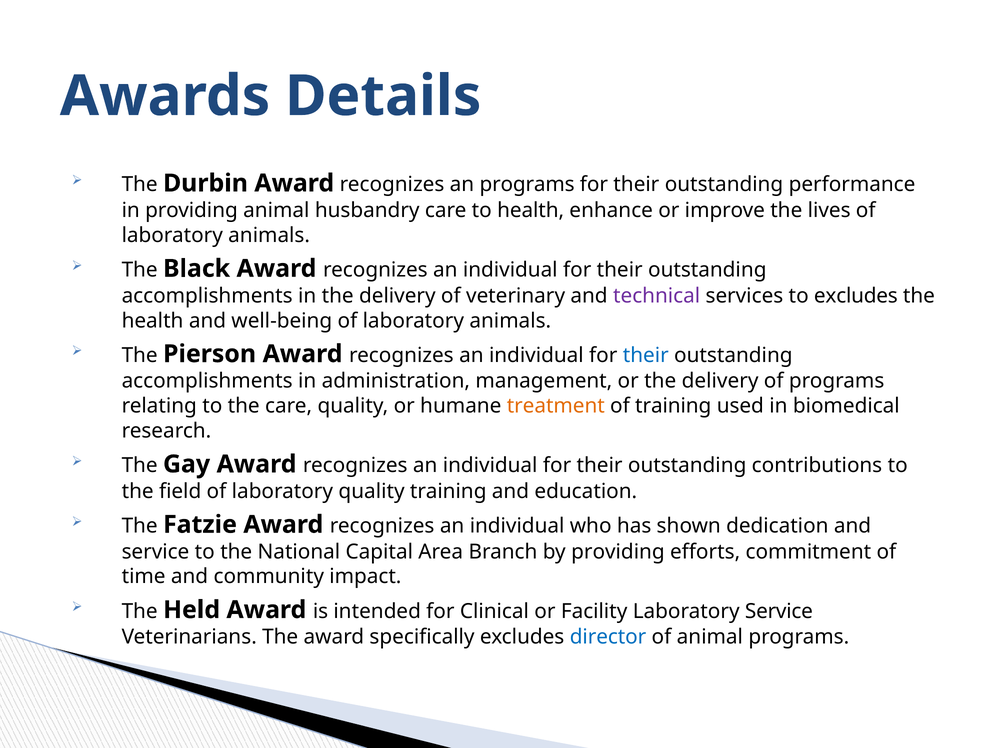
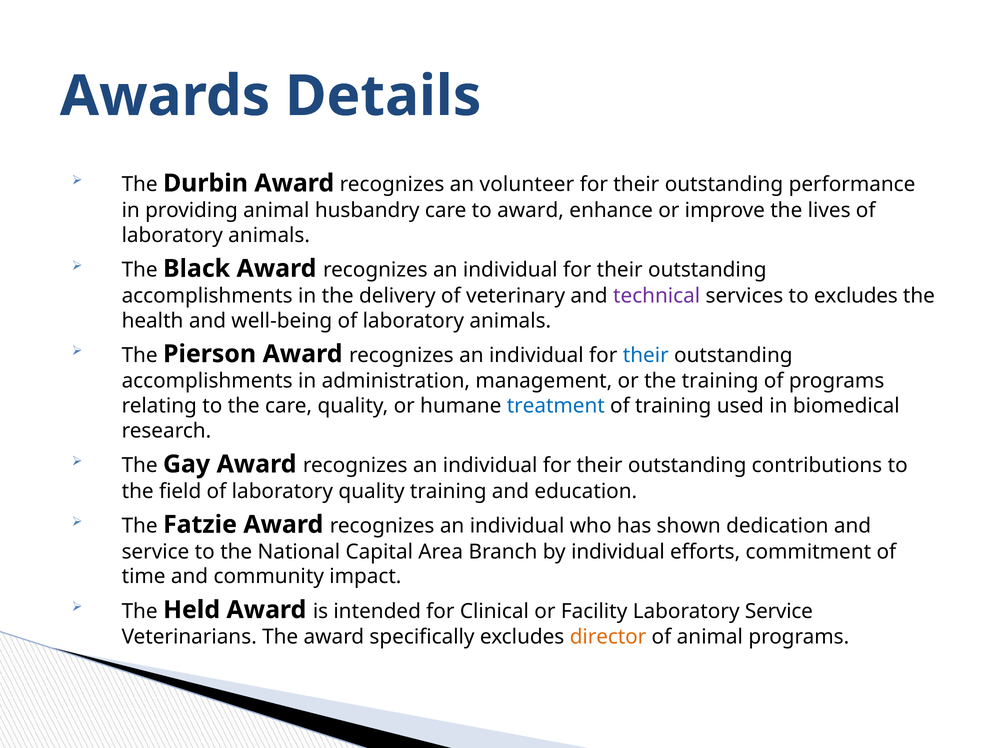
an programs: programs -> volunteer
to health: health -> award
or the delivery: delivery -> training
treatment colour: orange -> blue
by providing: providing -> individual
director colour: blue -> orange
